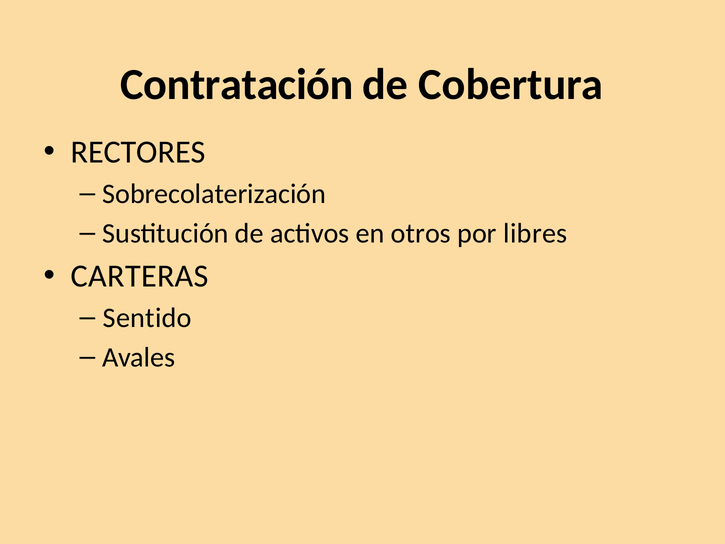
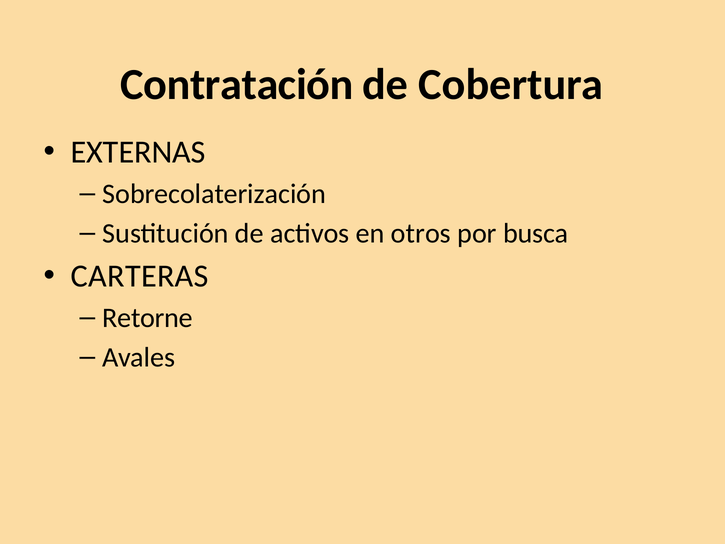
RECTORES: RECTORES -> EXTERNAS
libres: libres -> busca
Sentido: Sentido -> Retorne
